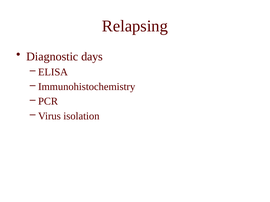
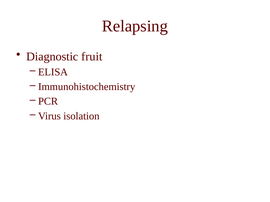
days: days -> fruit
